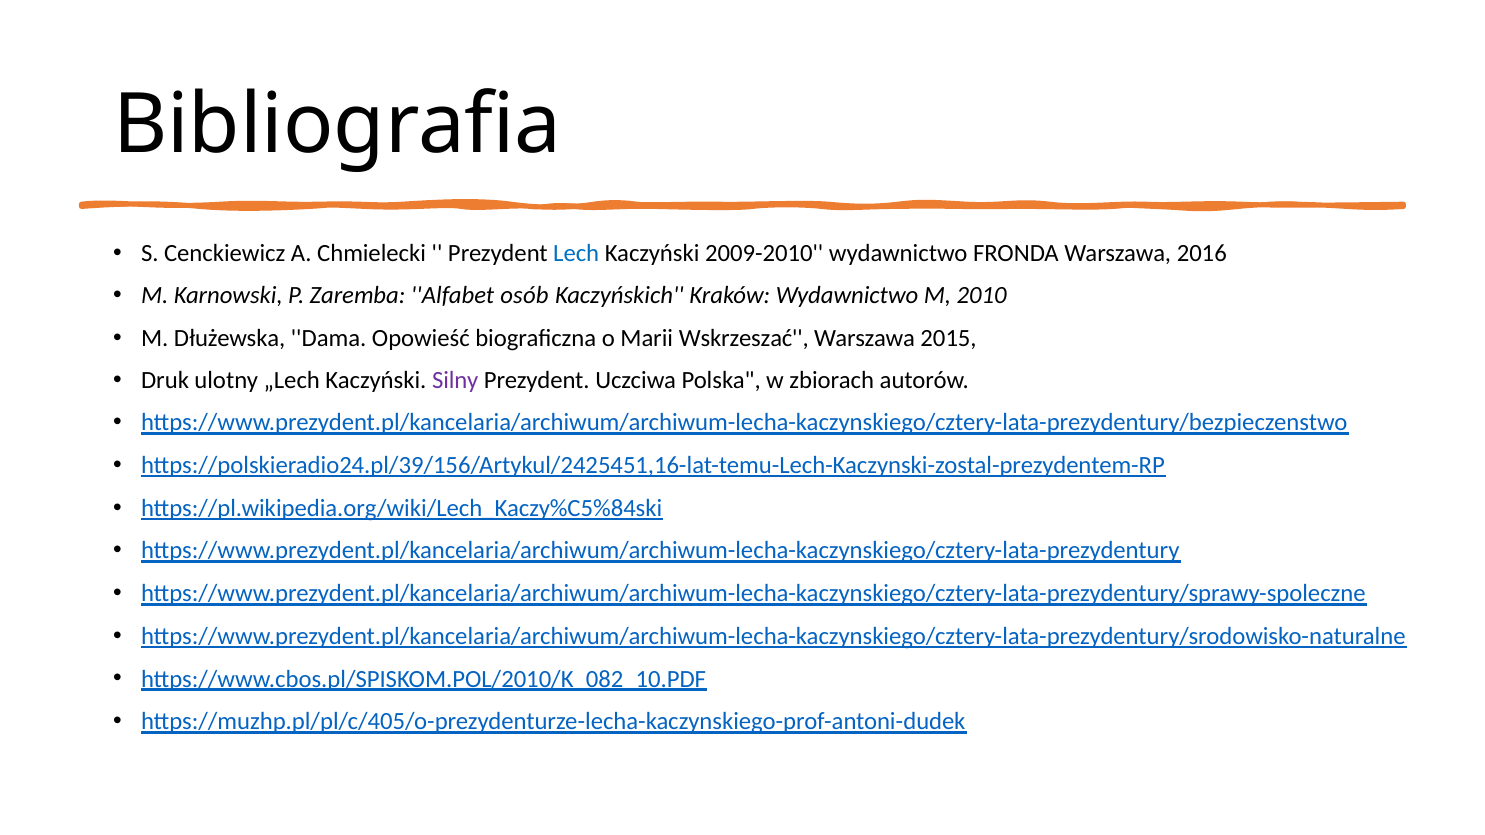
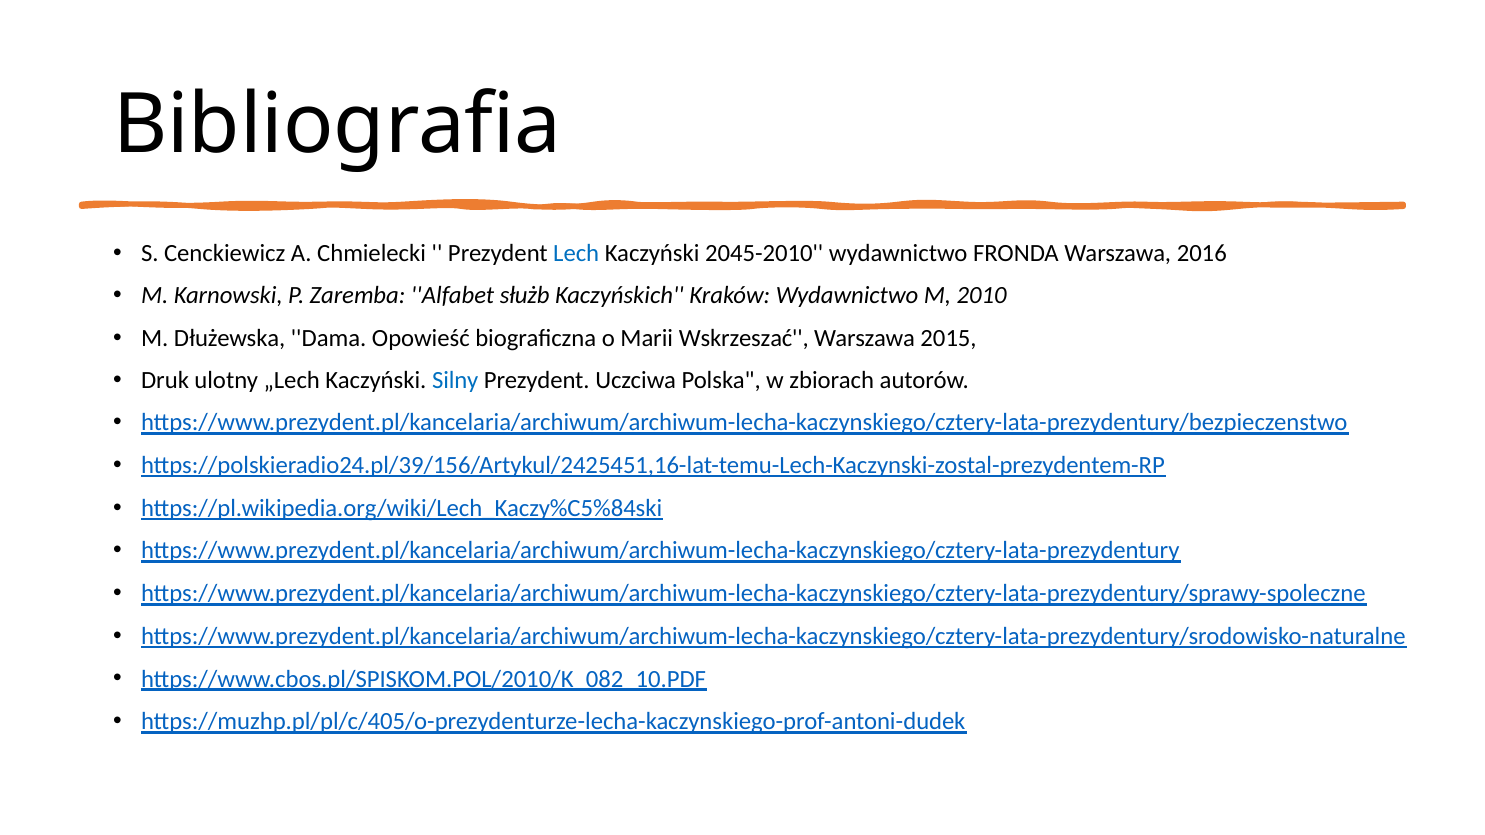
2009-2010: 2009-2010 -> 2045-2010
osób: osób -> służb
Silny colour: purple -> blue
